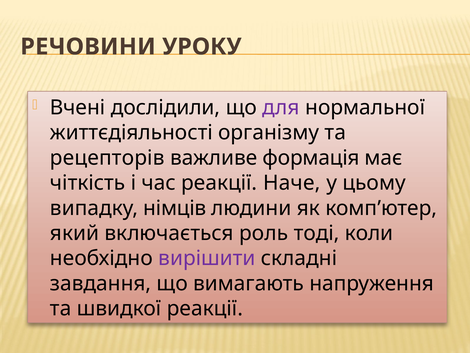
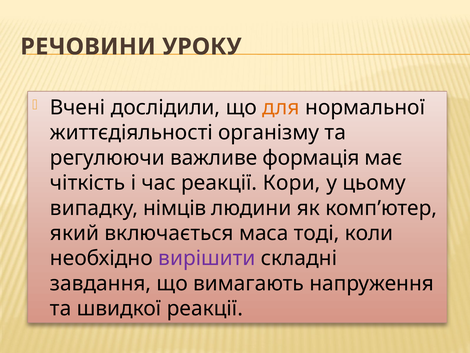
для colour: purple -> orange
рецепторів: рецепторів -> регулюючи
Наче: Наче -> Кори
роль: роль -> маса
